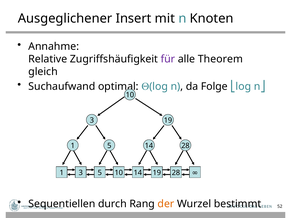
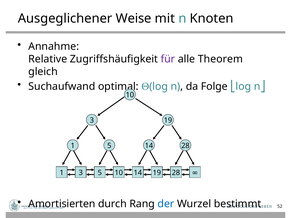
Insert: Insert -> Weise
Sequentiellen: Sequentiellen -> Amortisierten
der colour: orange -> blue
